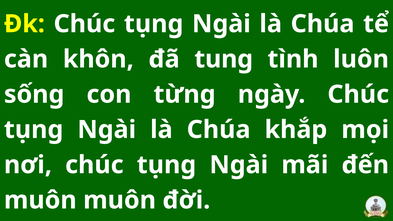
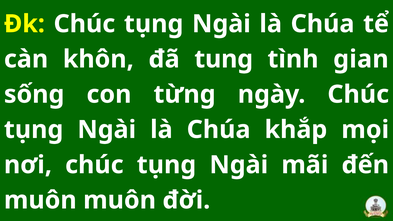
luôn: luôn -> gian
